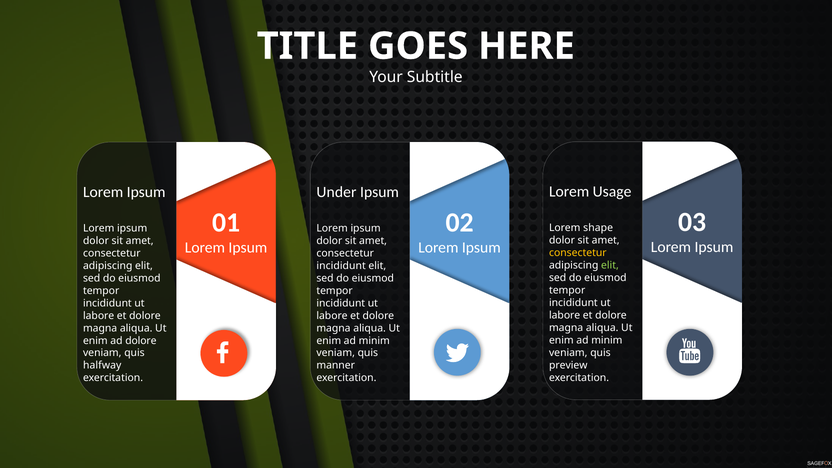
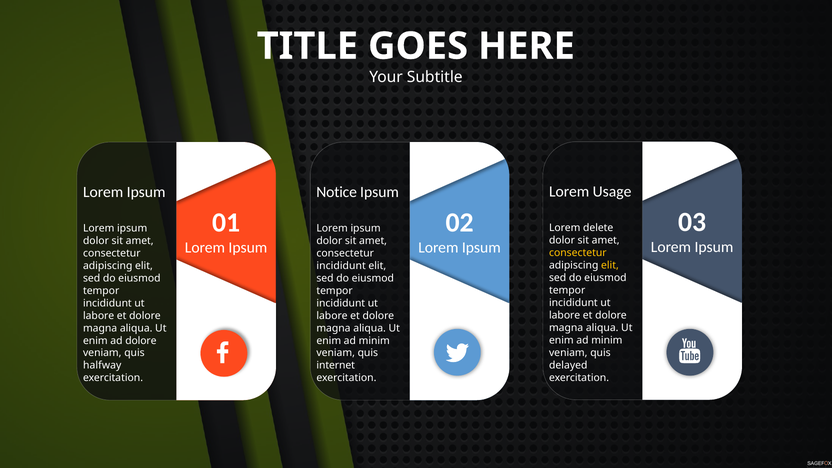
Under: Under -> Notice
shape: shape -> delete
elit at (610, 265) colour: light green -> yellow
preview: preview -> delayed
manner: manner -> internet
